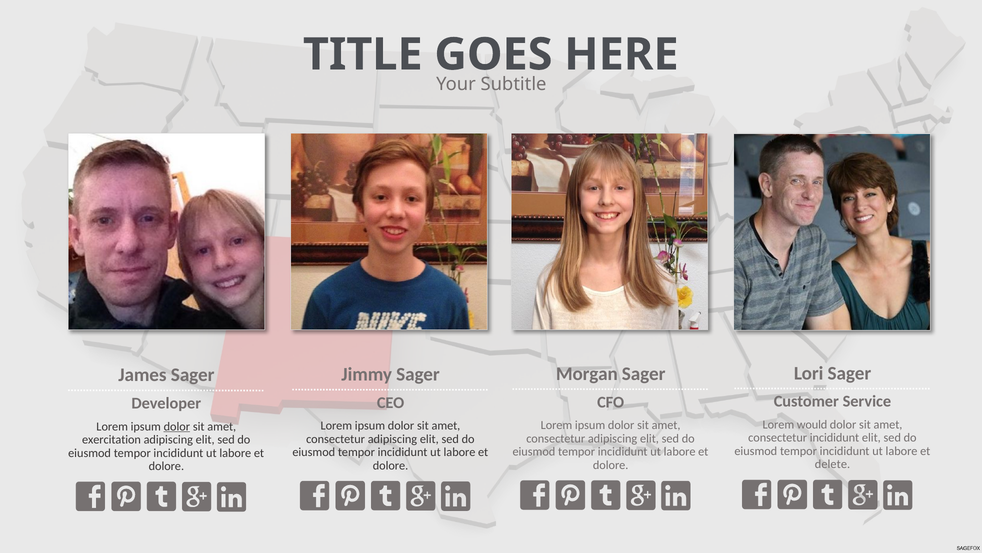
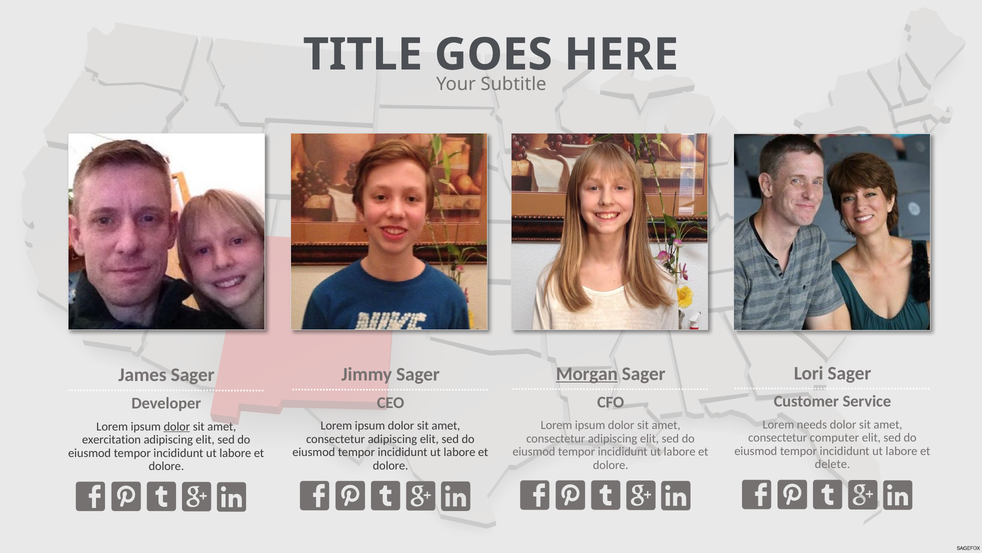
Morgan underline: none -> present
would: would -> needs
consectetur incididunt: incididunt -> computer
